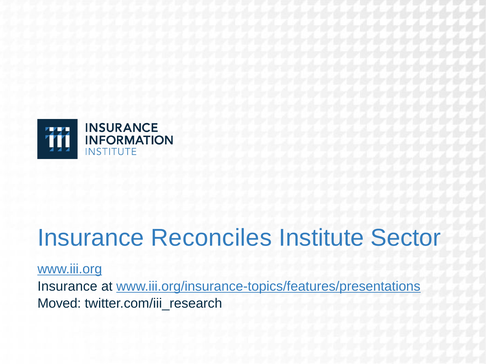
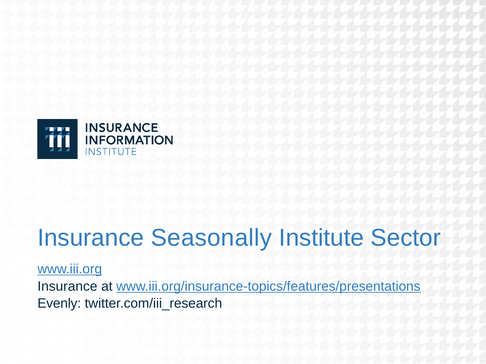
Reconciles: Reconciles -> Seasonally
Moved: Moved -> Evenly
